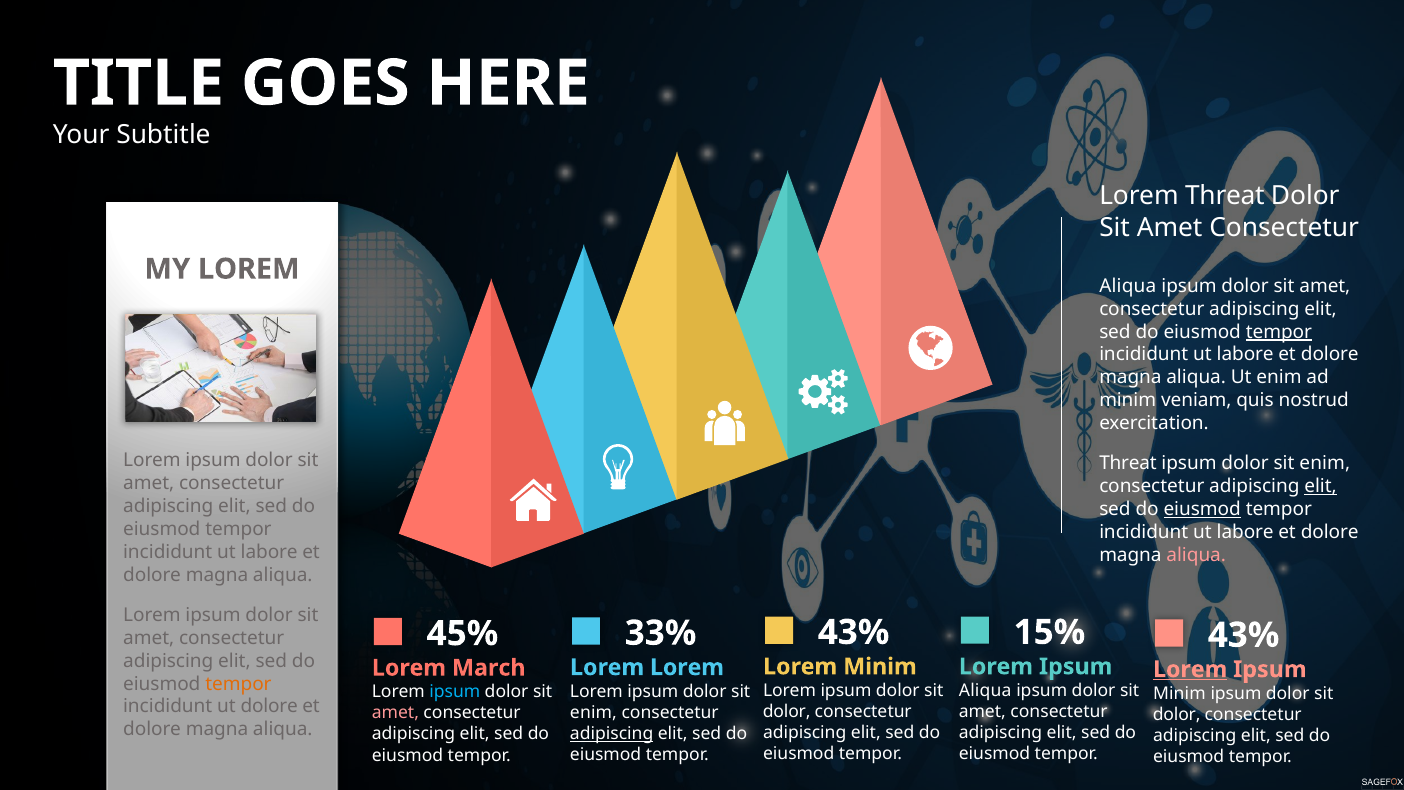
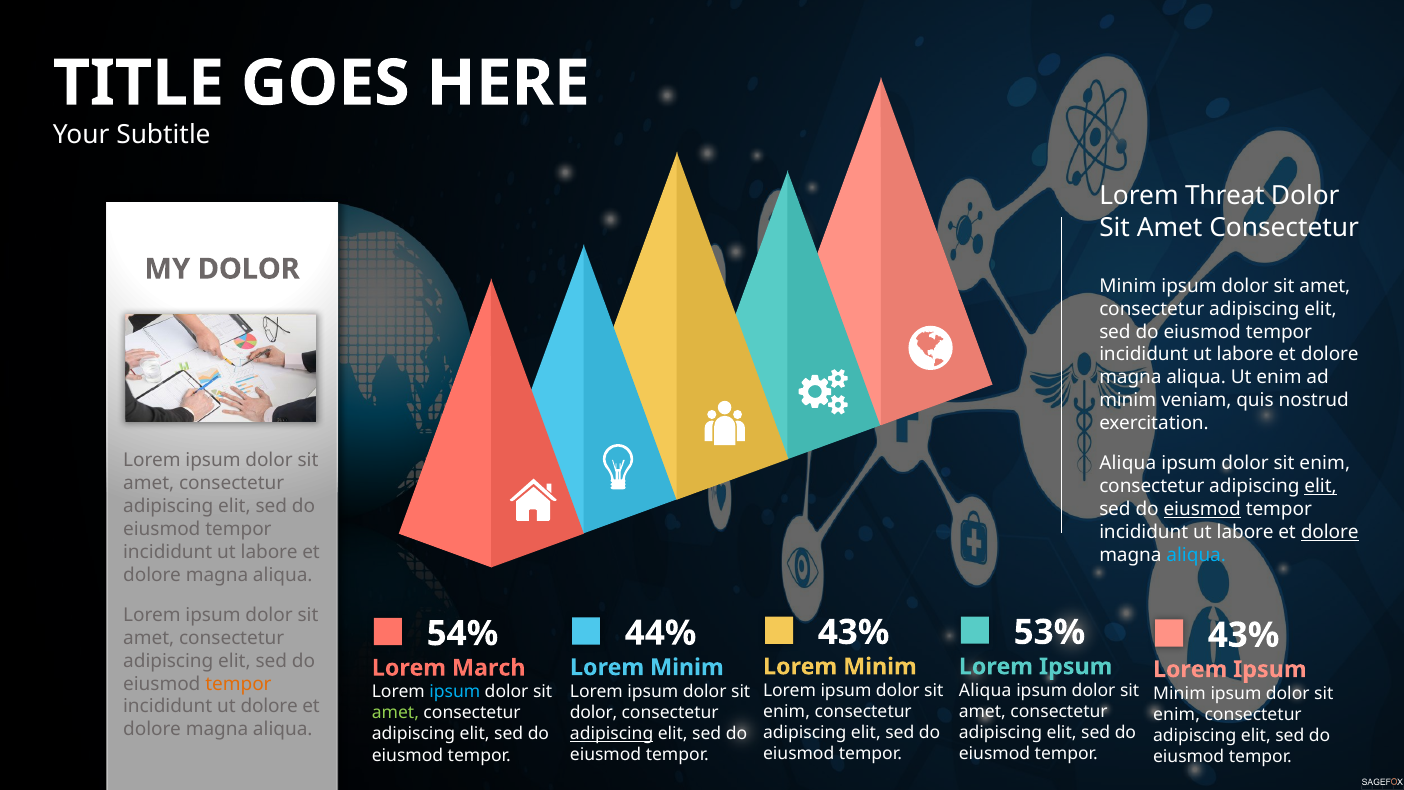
MY LOREM: LOREM -> DOLOR
Aliqua at (1128, 286): Aliqua -> Minim
tempor at (1279, 332) underline: present -> none
Threat at (1128, 464): Threat -> Aliqua
dolore at (1330, 532) underline: none -> present
aliqua at (1196, 555) colour: pink -> light blue
15%: 15% -> 53%
33%: 33% -> 44%
45%: 45% -> 54%
Lorem at (687, 667): Lorem -> Minim
Lorem at (1190, 669) underline: present -> none
dolor at (787, 712): dolor -> enim
enim at (593, 712): enim -> dolor
amet at (395, 713) colour: pink -> light green
dolor at (1177, 714): dolor -> enim
